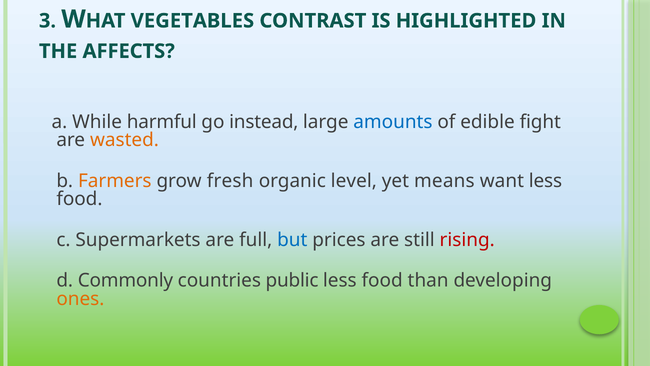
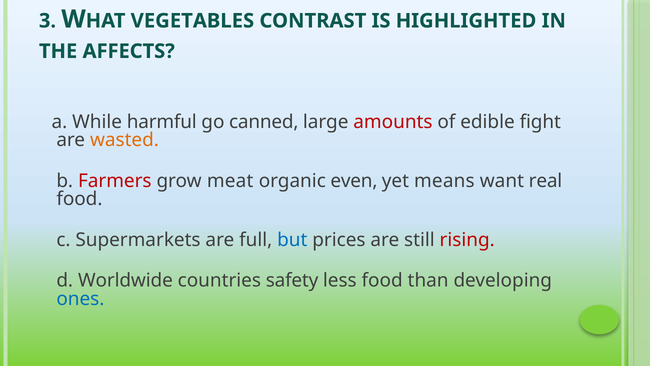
instead: instead -> canned
amounts colour: blue -> red
Farmers colour: orange -> red
fresh: fresh -> meat
level: level -> even
want less: less -> real
Commonly: Commonly -> Worldwide
public: public -> safety
ones colour: orange -> blue
